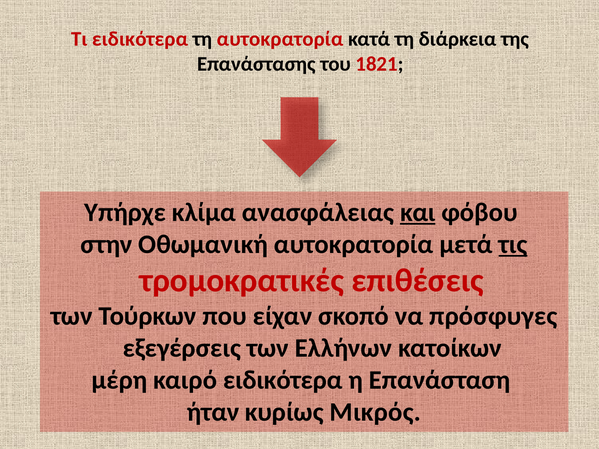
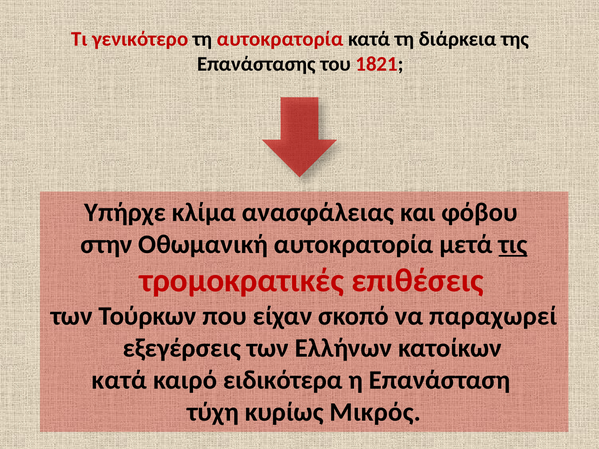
Τι ειδικότερα: ειδικότερα -> γενικότερο
και underline: present -> none
πρόσφυγες: πρόσφυγες -> παραχωρεί
μέρη at (119, 380): μέρη -> κατά
ήταν: ήταν -> τύχη
